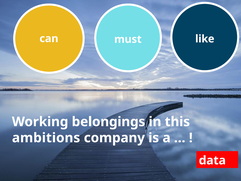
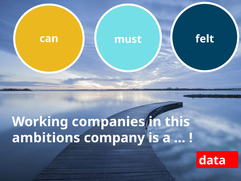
like: like -> felt
belongings: belongings -> companies
